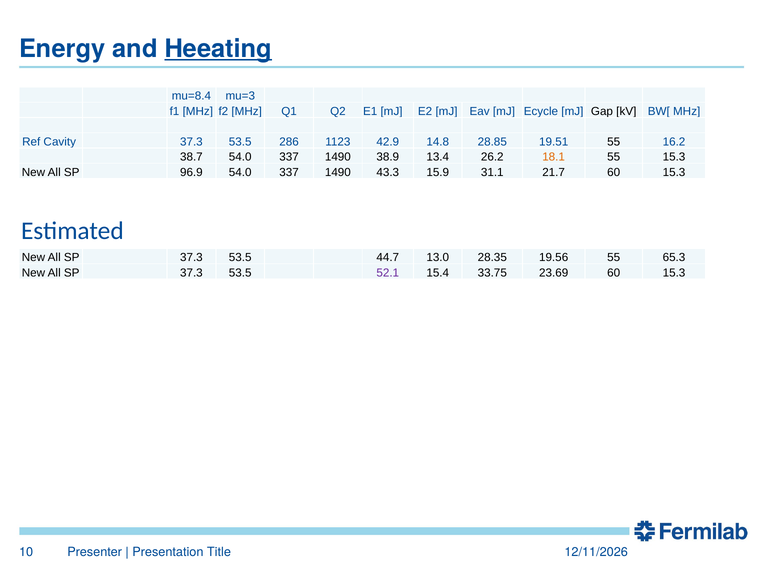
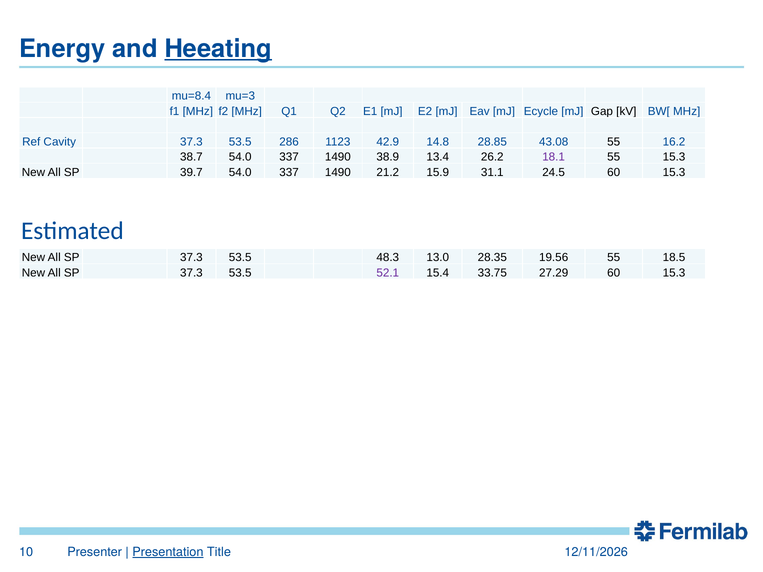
19.51: 19.51 -> 43.08
18.1 colour: orange -> purple
96.9: 96.9 -> 39.7
43.3: 43.3 -> 21.2
21.7: 21.7 -> 24.5
44.7: 44.7 -> 48.3
65.3: 65.3 -> 18.5
23.69: 23.69 -> 27.29
Presentation underline: none -> present
